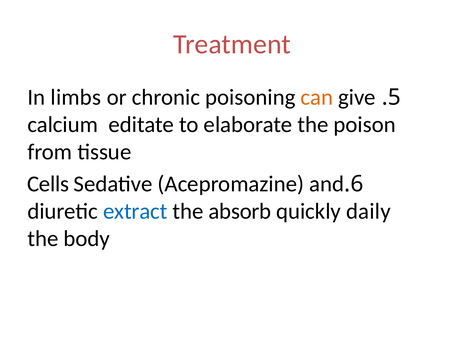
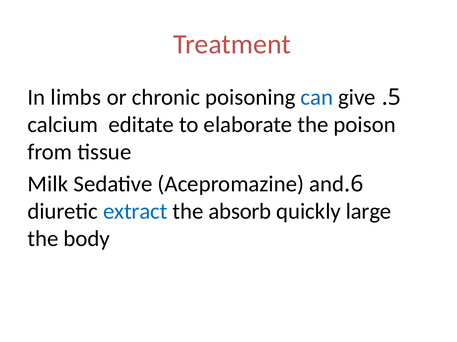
can colour: orange -> blue
Cells: Cells -> Milk
daily: daily -> large
